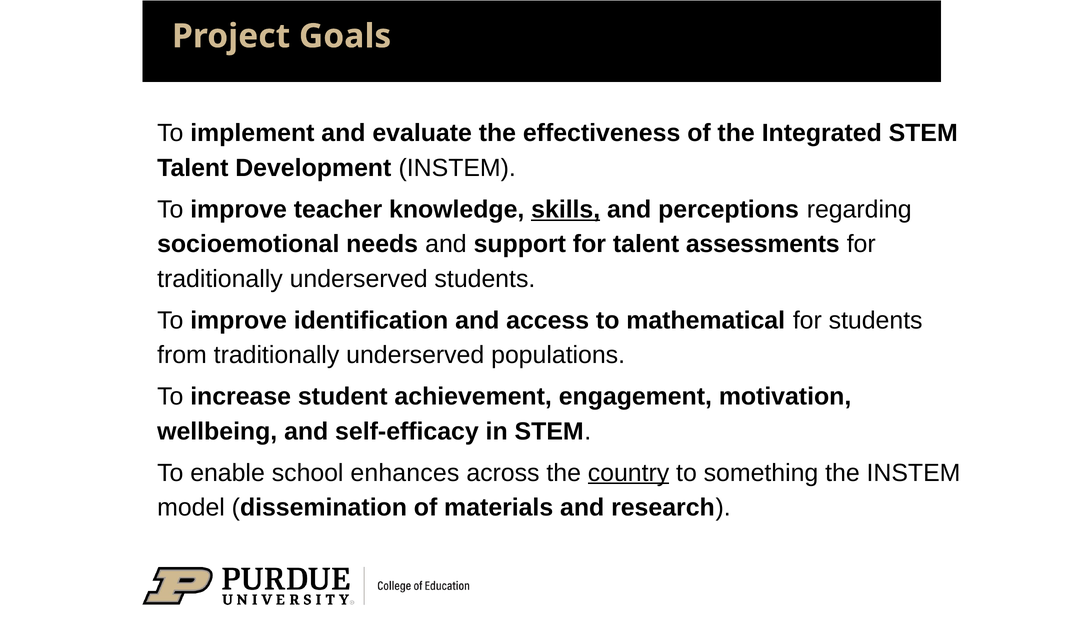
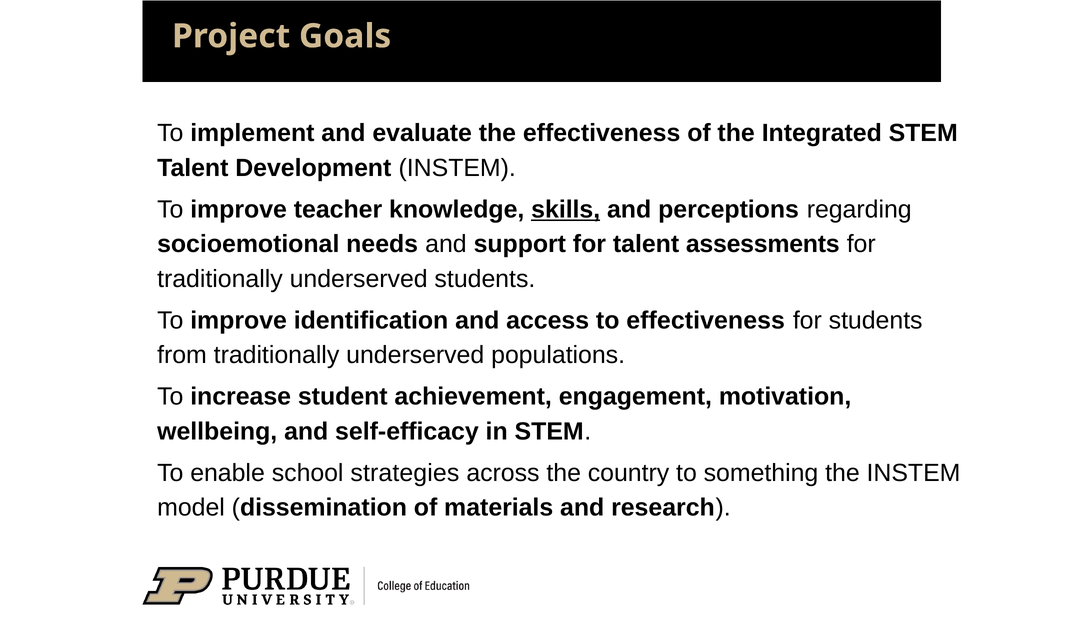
to mathematical: mathematical -> effectiveness
enhances: enhances -> strategies
country underline: present -> none
